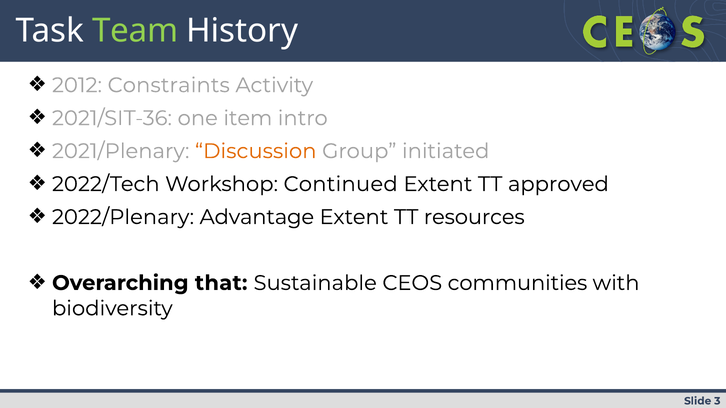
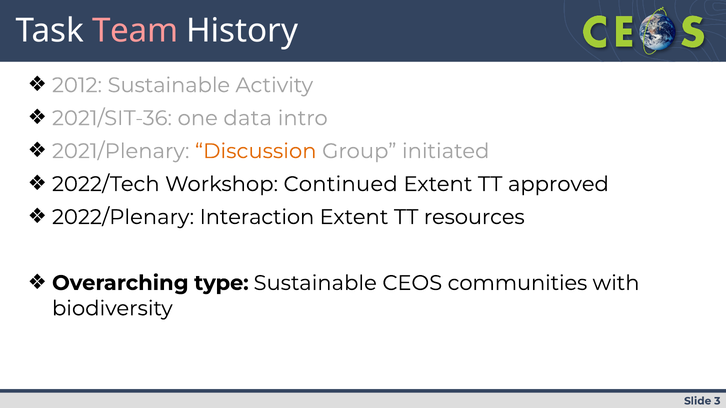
Team colour: light green -> pink
2012 Constraints: Constraints -> Sustainable
item: item -> data
Advantage: Advantage -> Interaction
that: that -> type
